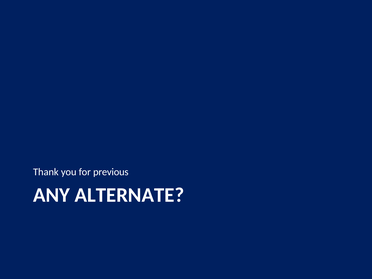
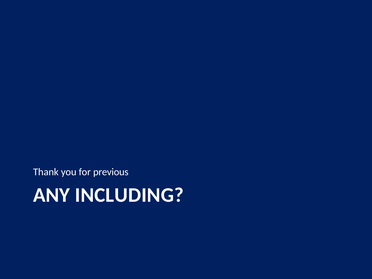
ALTERNATE: ALTERNATE -> INCLUDING
